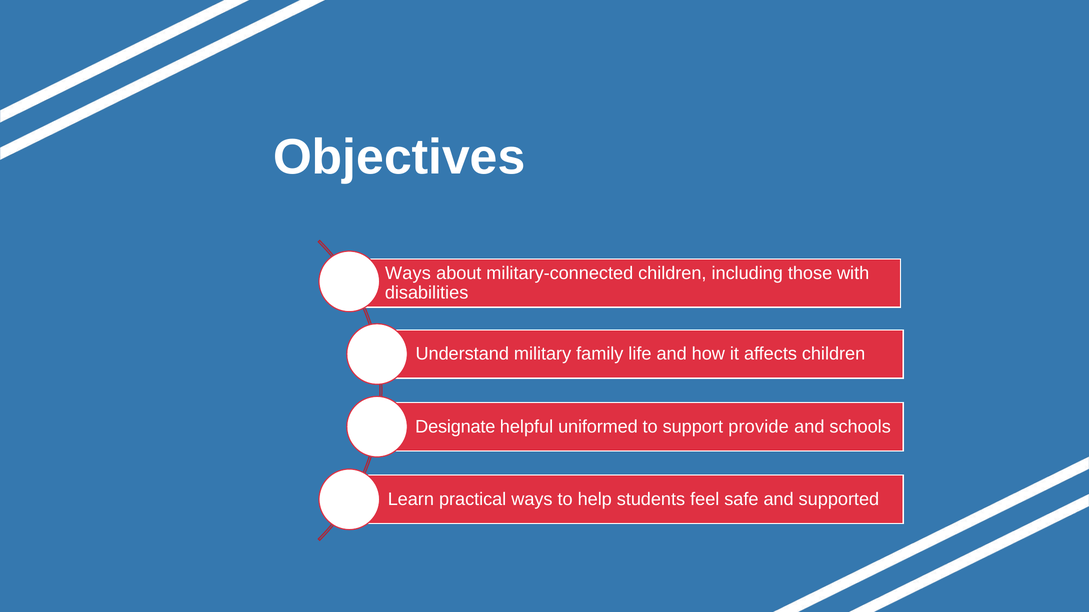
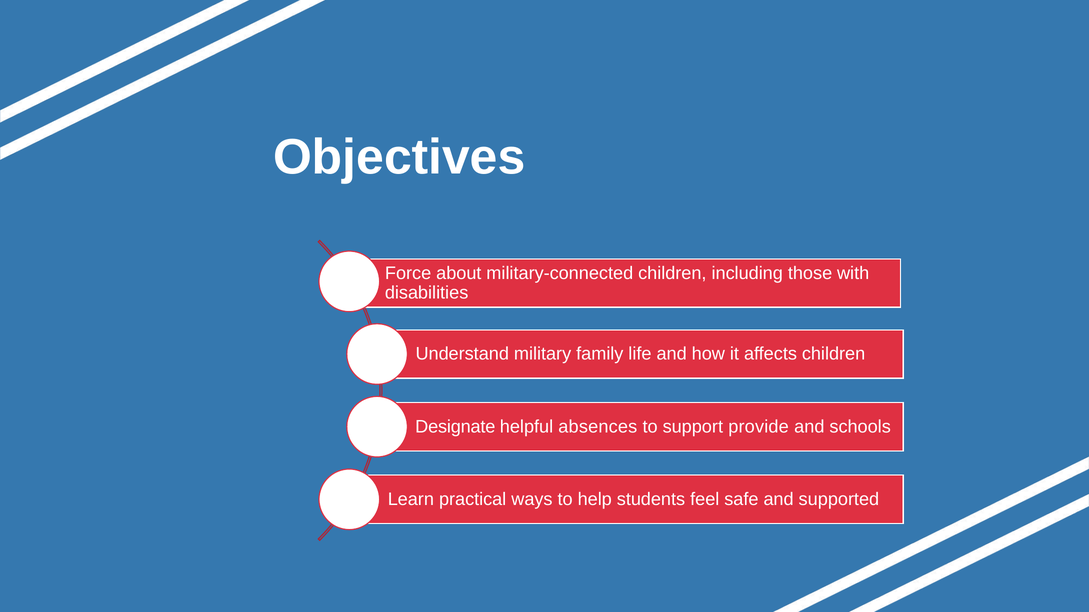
Ways at (408, 273): Ways -> Force
uniformed: uniformed -> absences
